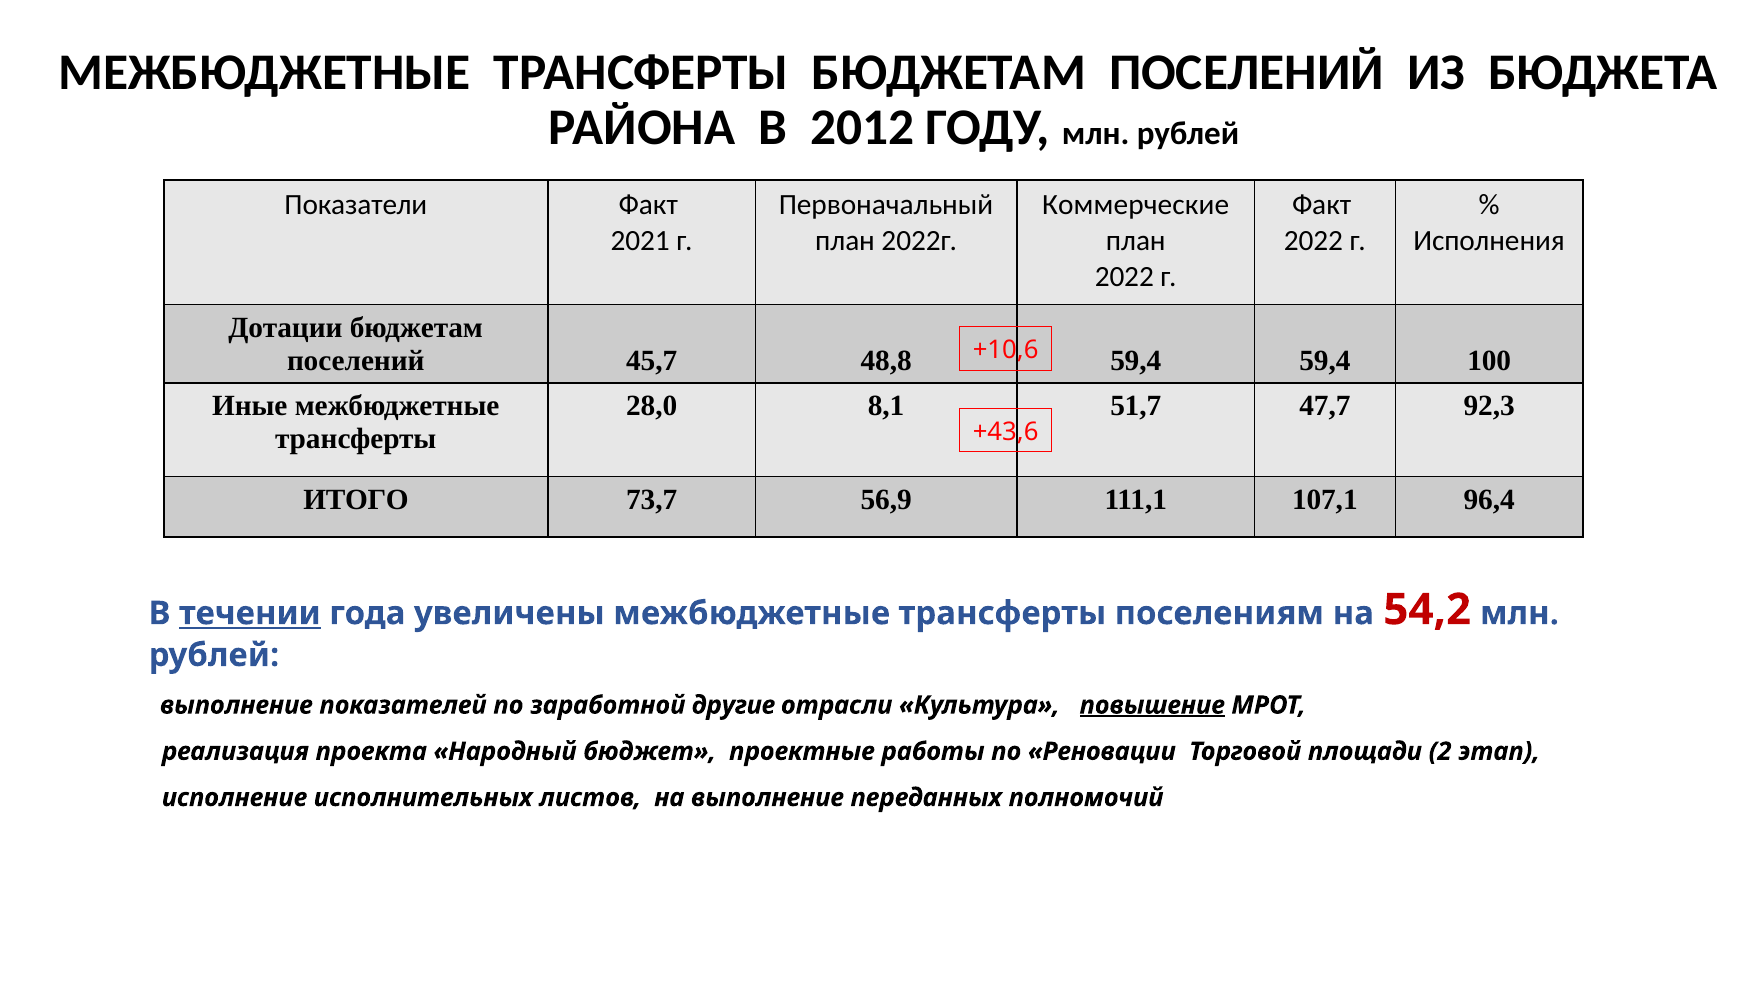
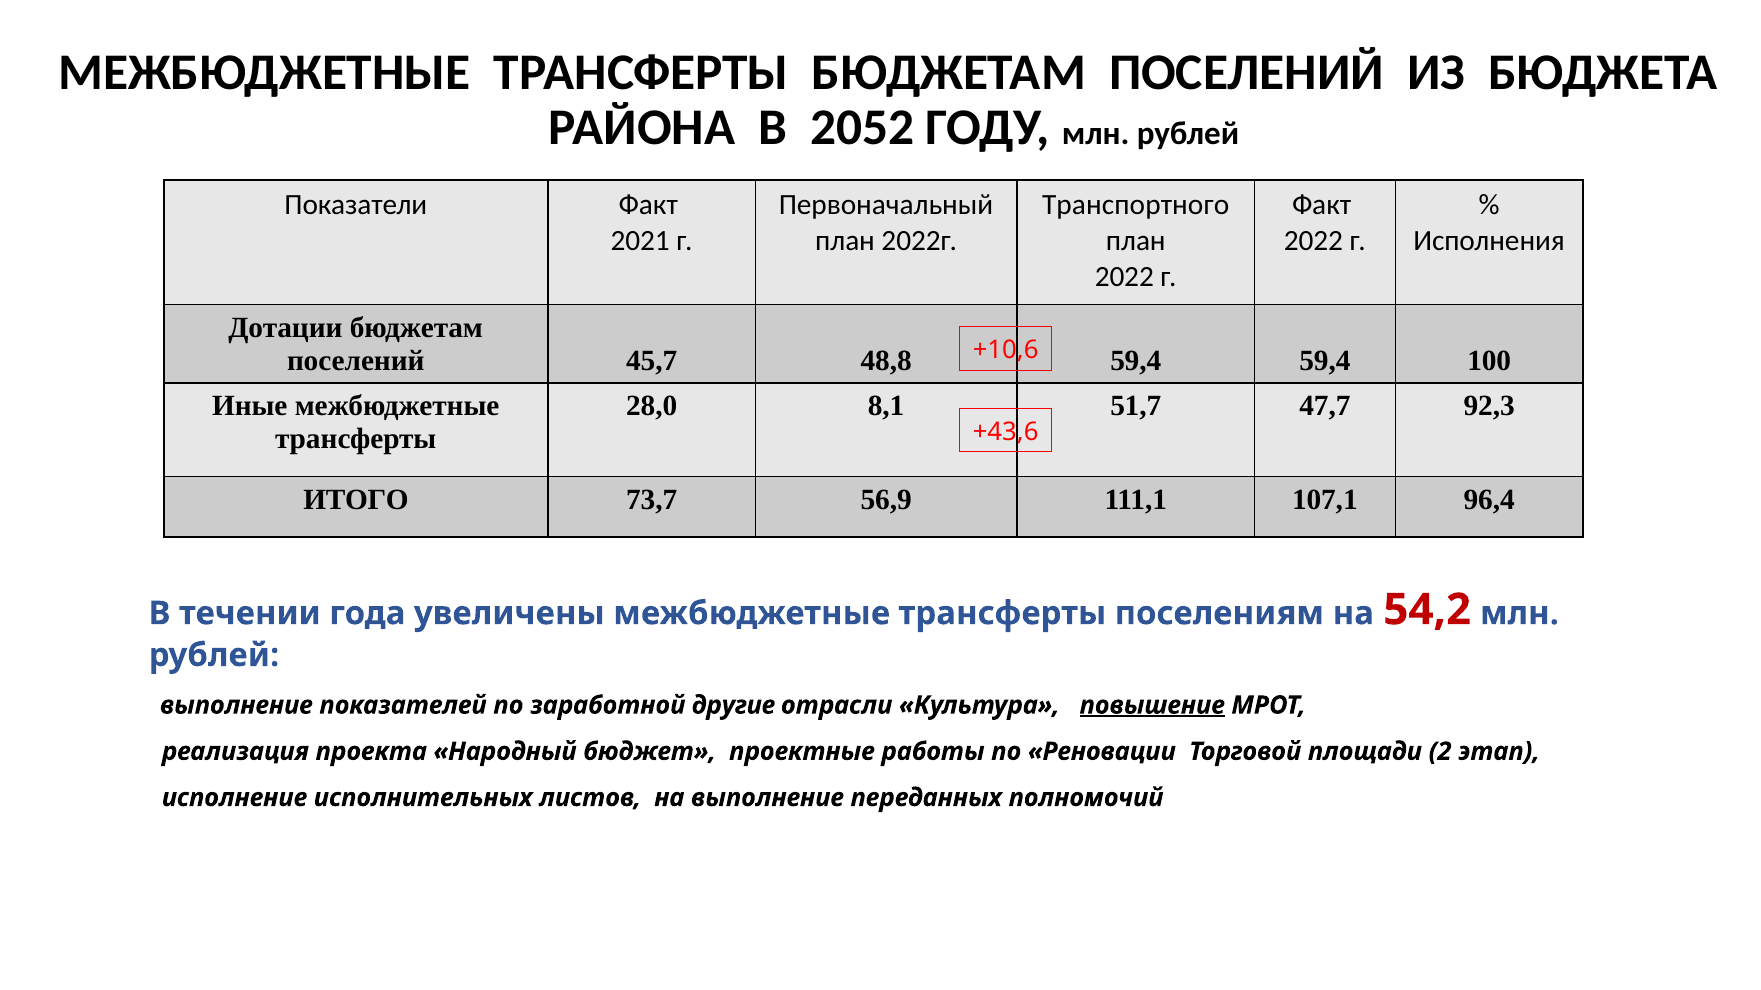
2012: 2012 -> 2052
Коммерческие: Коммерческие -> Транспортного
течении underline: present -> none
